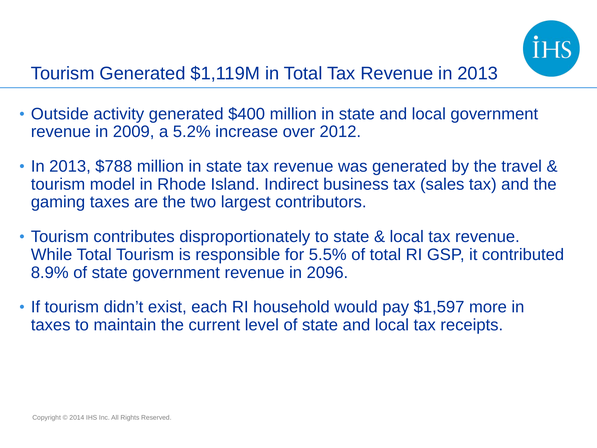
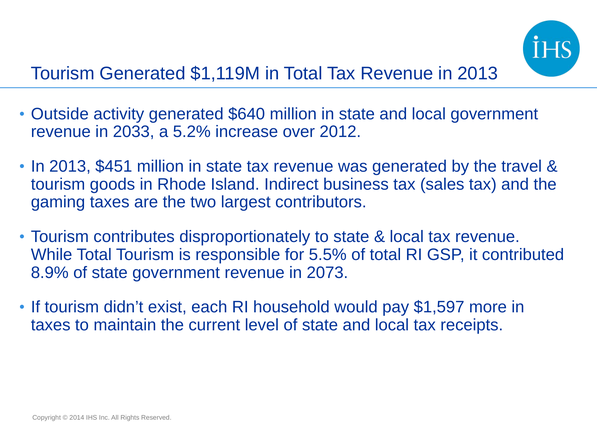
$400: $400 -> $640
2009: 2009 -> 2033
$788: $788 -> $451
model: model -> goods
2096: 2096 -> 2073
